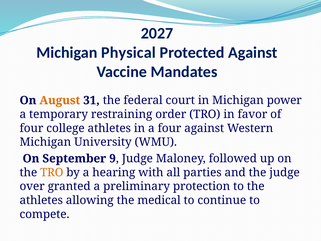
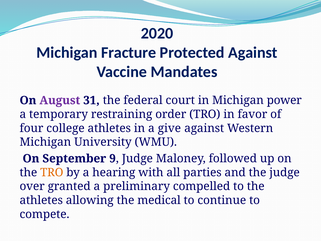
2027: 2027 -> 2020
Physical: Physical -> Fracture
August colour: orange -> purple
a four: four -> give
protection: protection -> compelled
